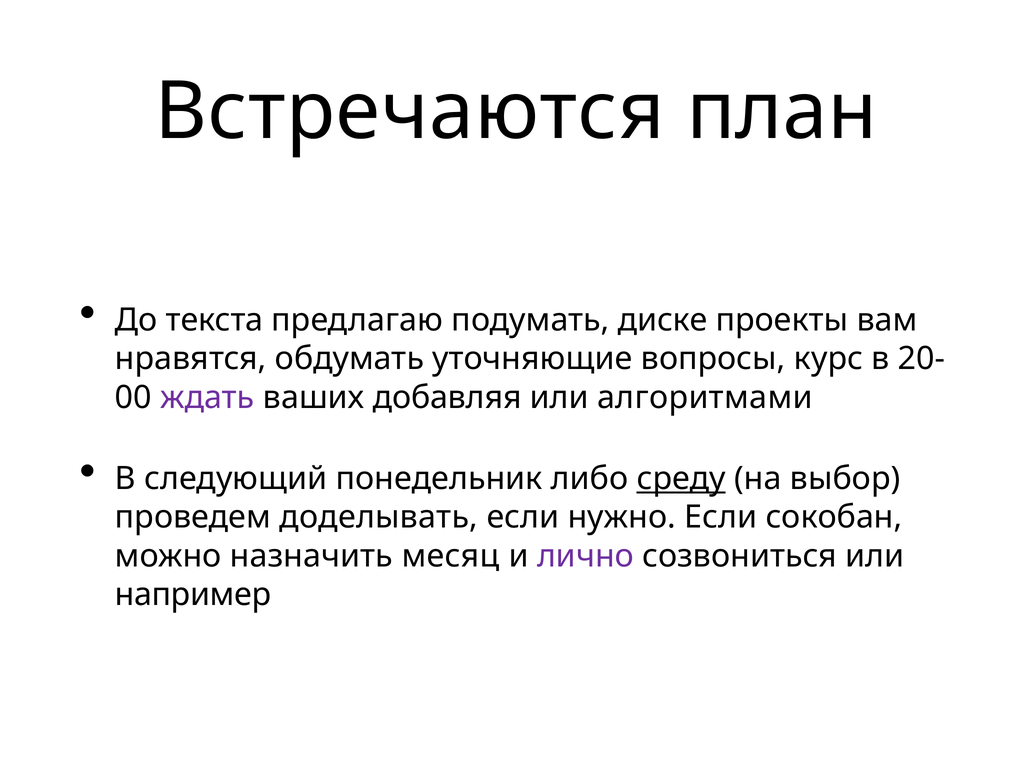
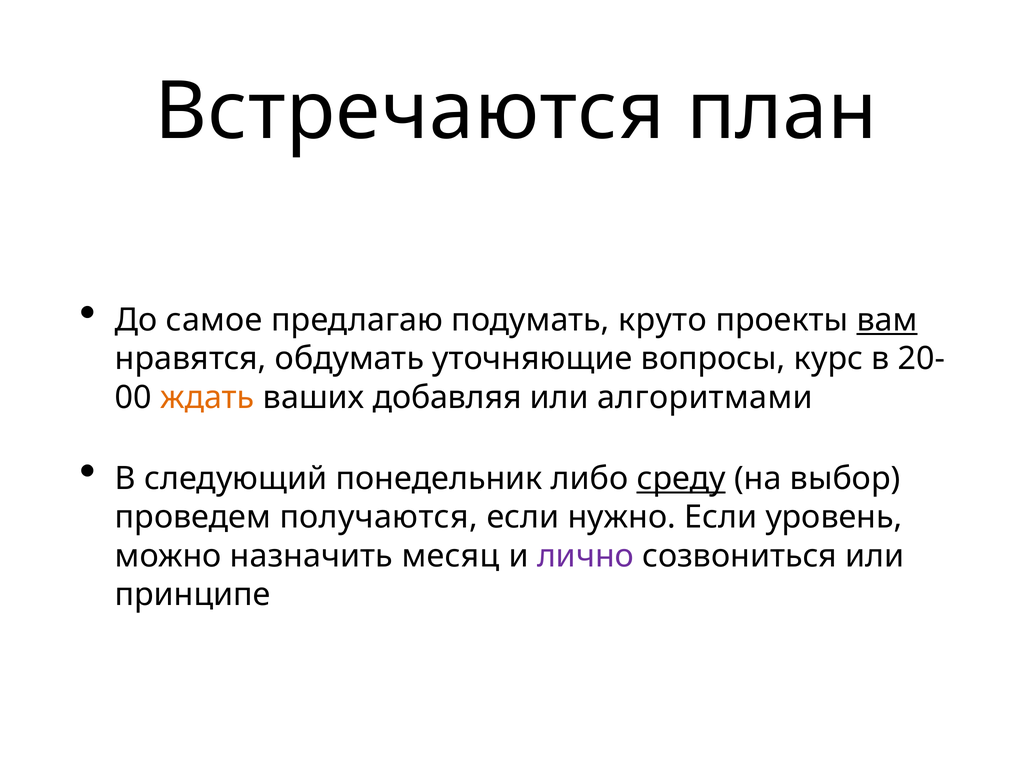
текста: текста -> самое
диске: диске -> круто
вам underline: none -> present
ждать colour: purple -> orange
доделывать: доделывать -> получаются
сокобан: сокобан -> уровень
например: например -> принципе
